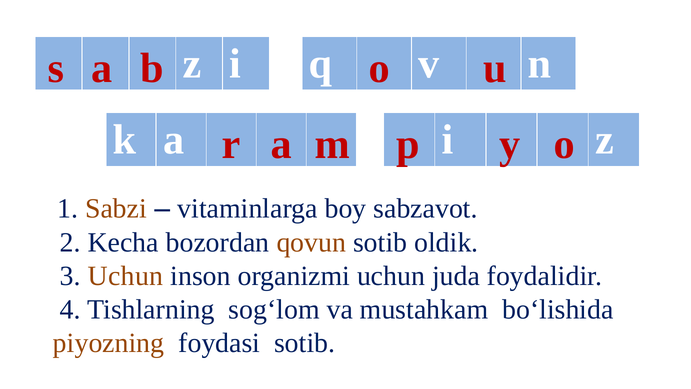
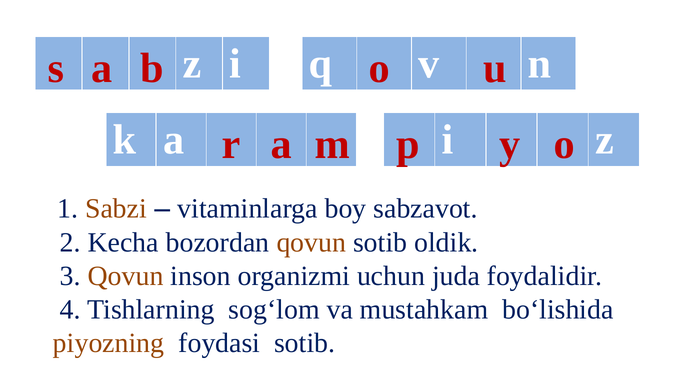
3 Uchun: Uchun -> Qovun
